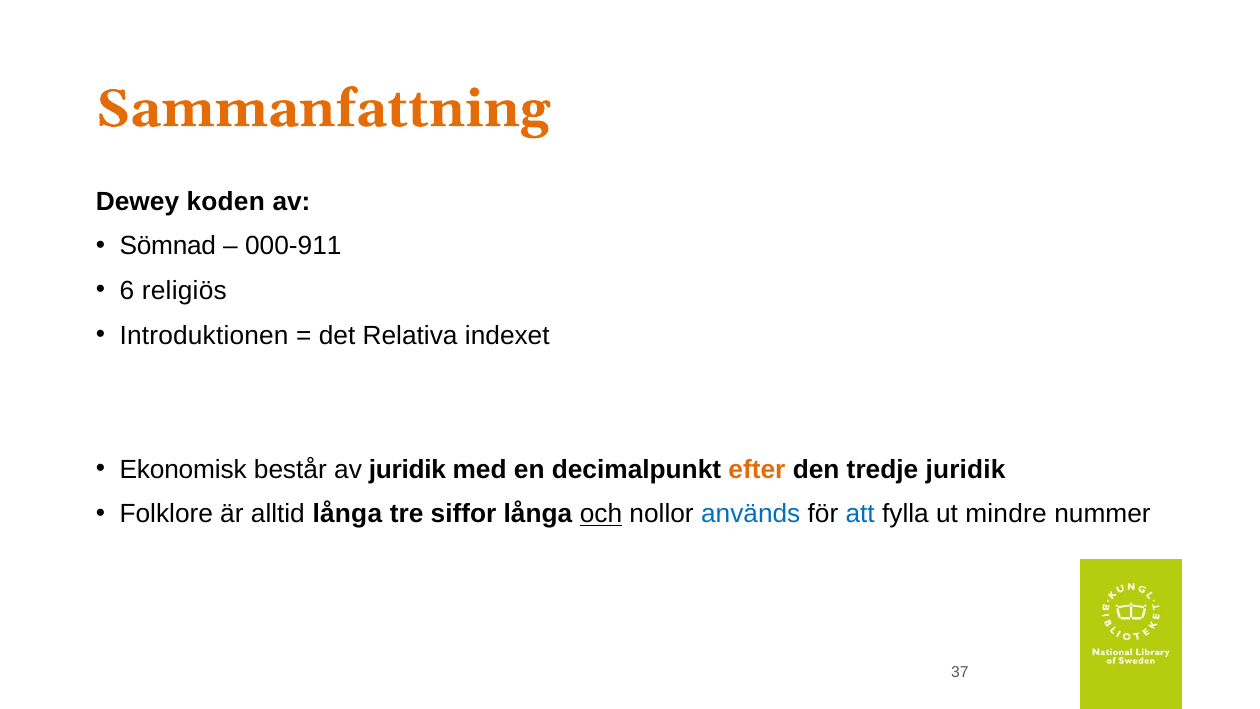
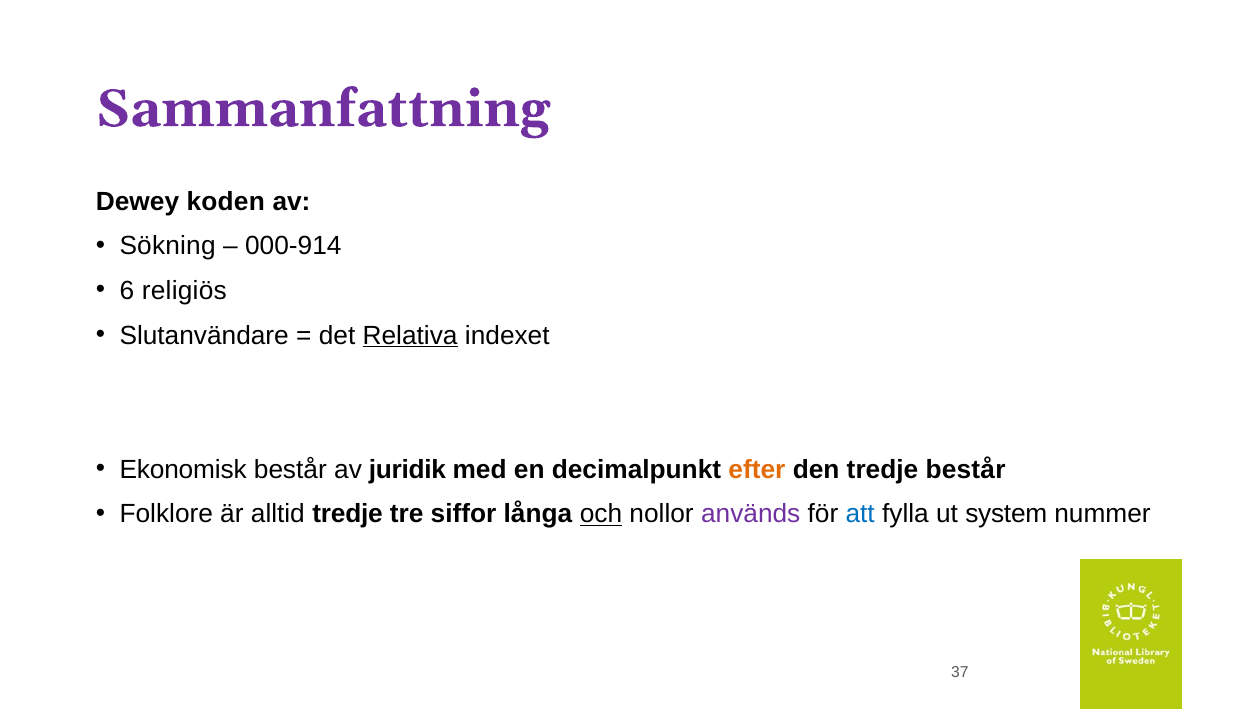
Sammanfattning colour: orange -> purple
Sömnad: Sömnad -> Sökning
000-911: 000-911 -> 000-914
Introduktionen: Introduktionen -> Slutanvändare
Relativa underline: none -> present
tredje juridik: juridik -> består
alltid långa: långa -> tredje
används colour: blue -> purple
mindre: mindre -> system
